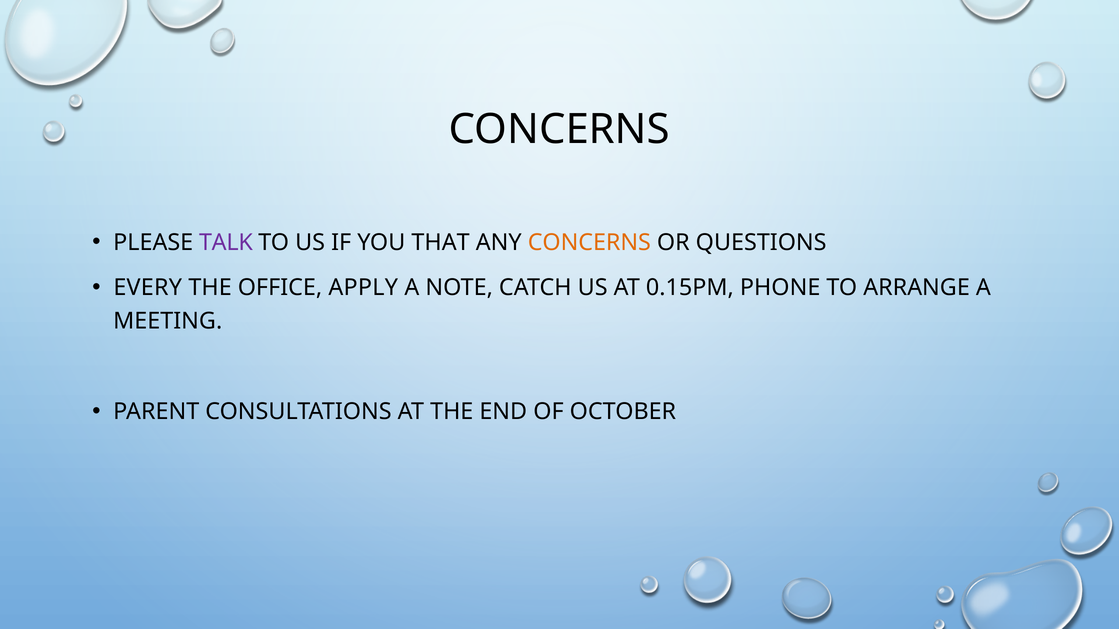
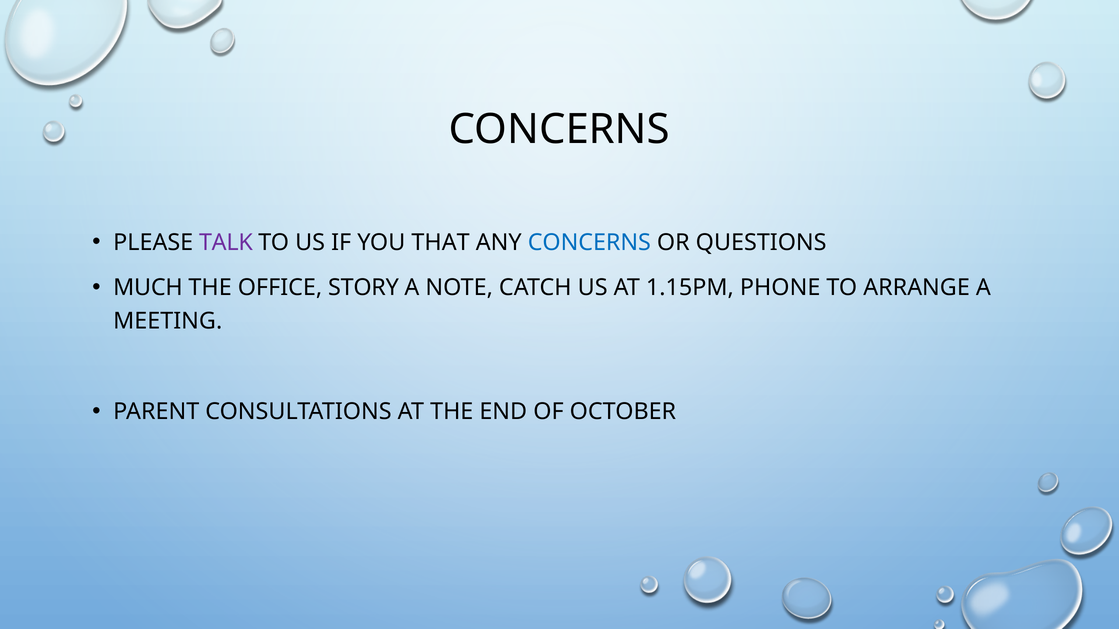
CONCERNS at (589, 243) colour: orange -> blue
EVERY: EVERY -> MUCH
APPLY: APPLY -> STORY
0.15PM: 0.15PM -> 1.15PM
